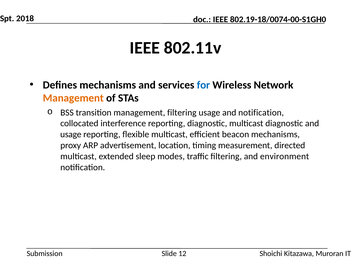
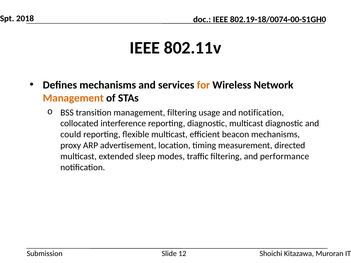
for colour: blue -> orange
usage at (71, 135): usage -> could
environment: environment -> performance
